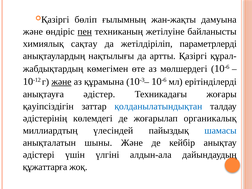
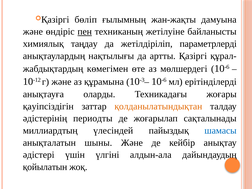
сақтау: сақтау -> таңдау
және at (61, 82) underline: present -> none
әдістер: әдістер -> оларды
қолданылатындықтан colour: blue -> orange
көлемдегі: көлемдегі -> периодты
органикалық: органикалық -> сақталынады
құжаттарға: құжаттарға -> қойылатын
